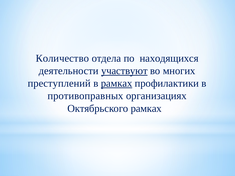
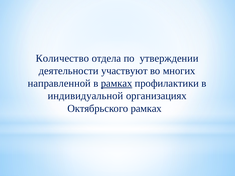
находящихся: находящихся -> утверждении
участвуют underline: present -> none
преступлений: преступлений -> направленной
противоправных: противоправных -> индивидуальной
